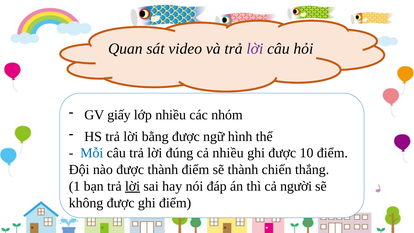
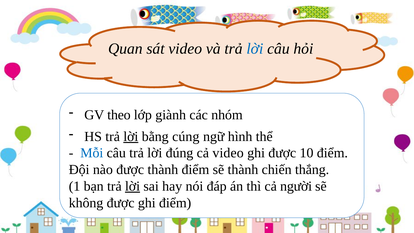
lời at (255, 49) colour: purple -> blue
giấy: giấy -> theo
lớp nhiều: nhiều -> giành
lời at (131, 136) underline: none -> present
bằng được: được -> cúng
cả nhiều: nhiều -> video
